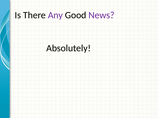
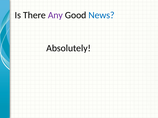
News colour: purple -> blue
